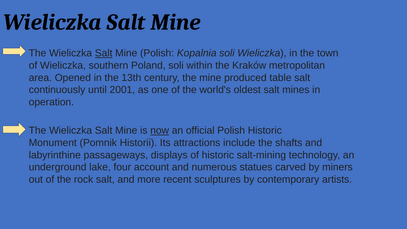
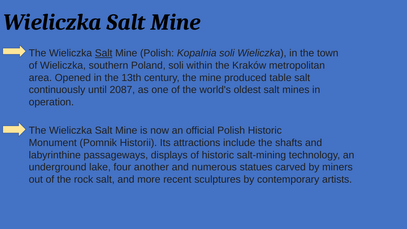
2001: 2001 -> 2087
now underline: present -> none
account: account -> another
